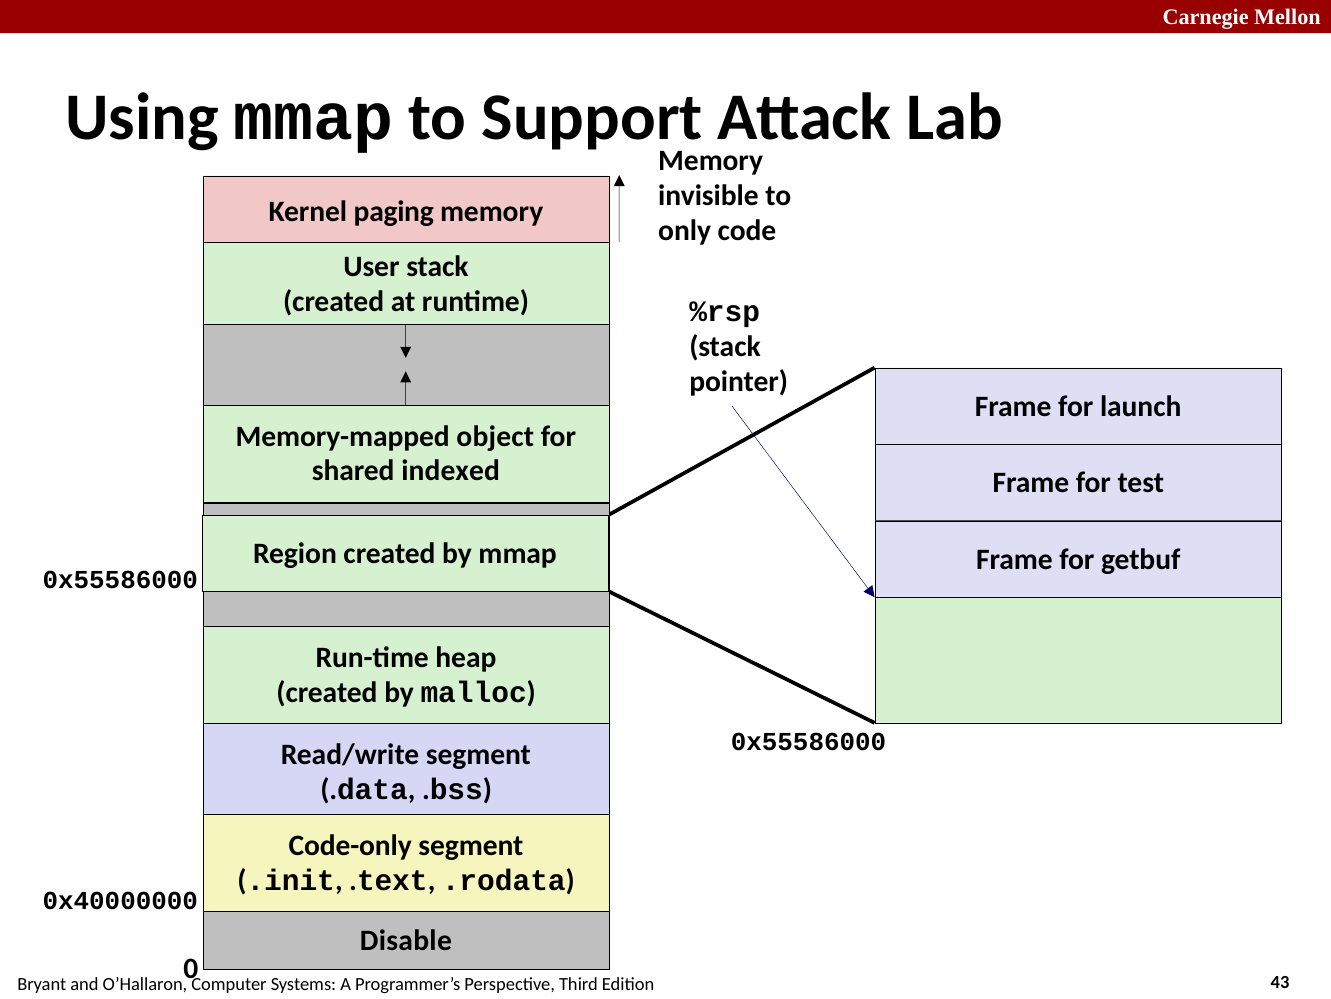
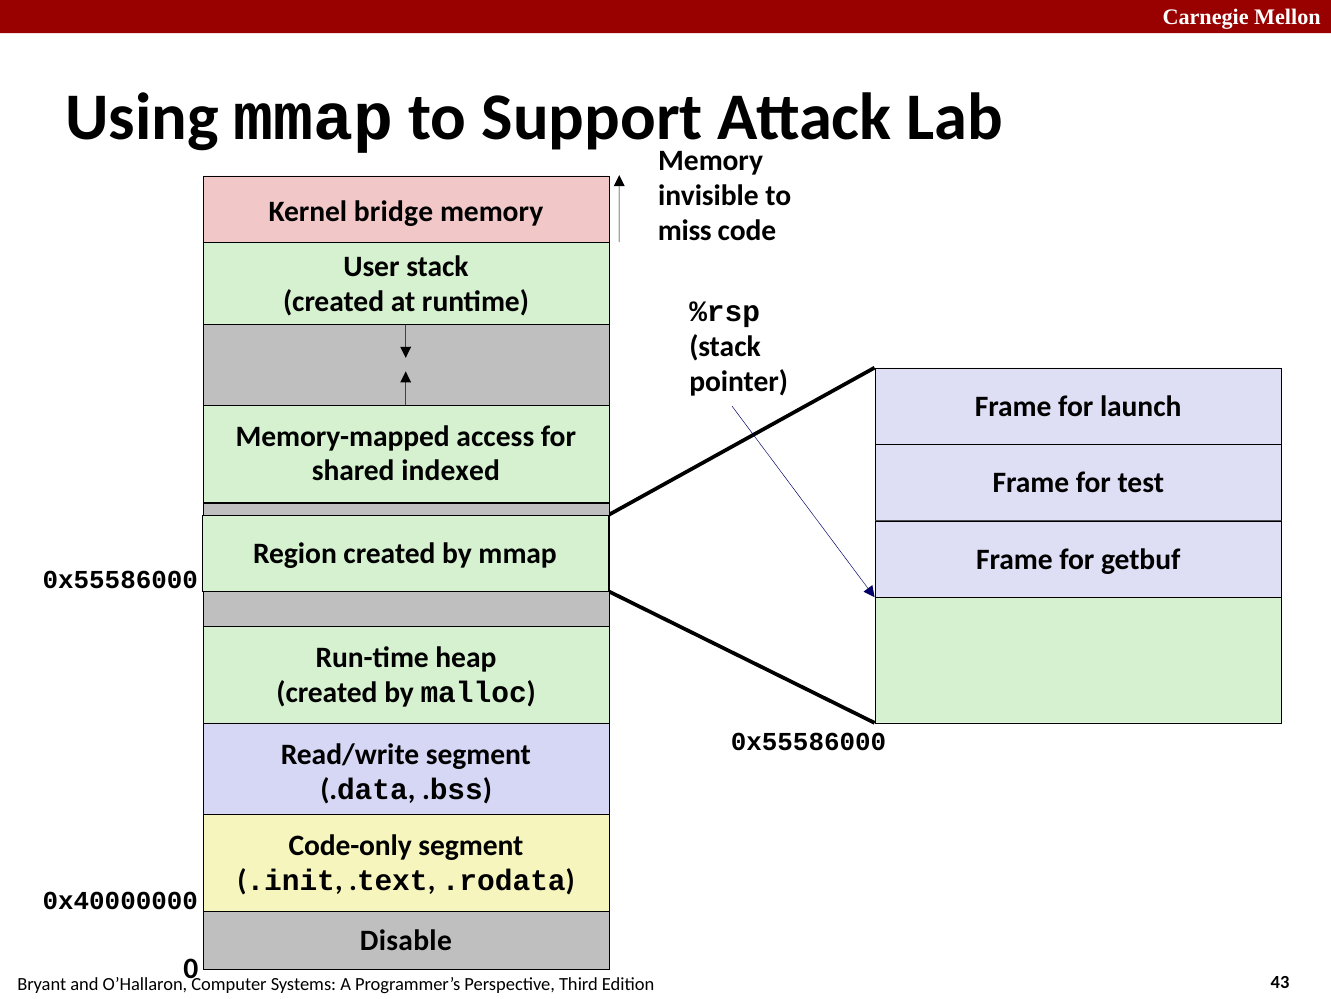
paging: paging -> bridge
only: only -> miss
object: object -> access
